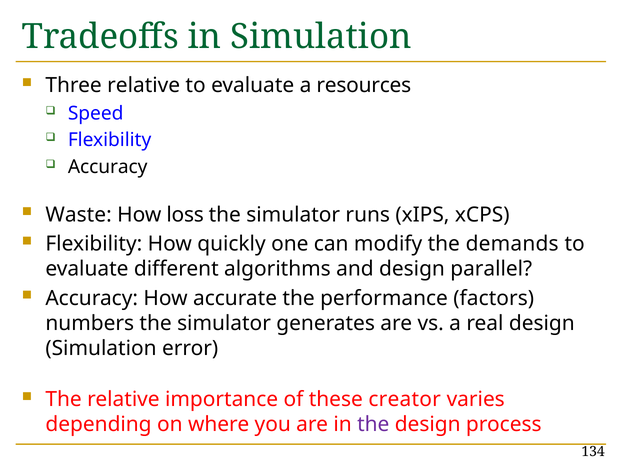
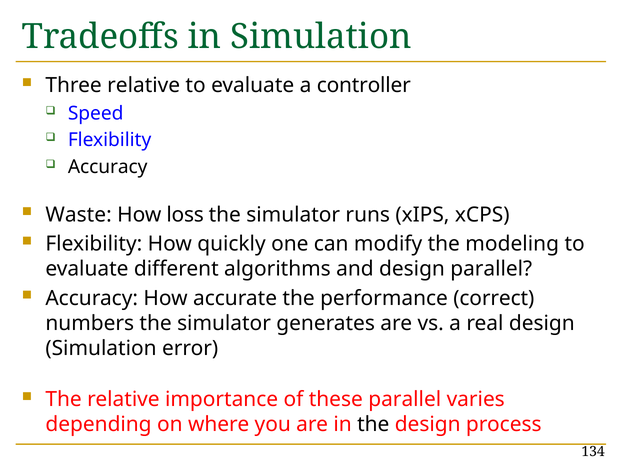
resources: resources -> controller
demands: demands -> modeling
factors: factors -> correct
these creator: creator -> parallel
the at (373, 425) colour: purple -> black
